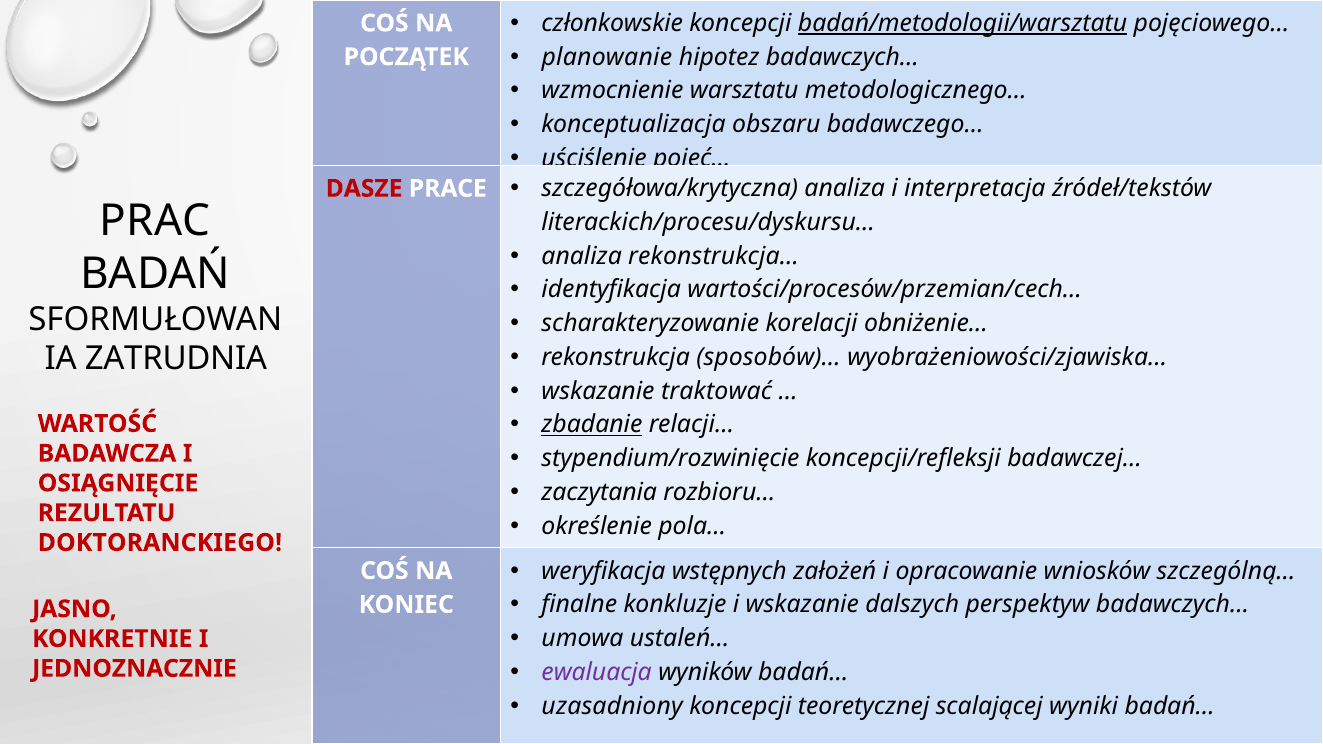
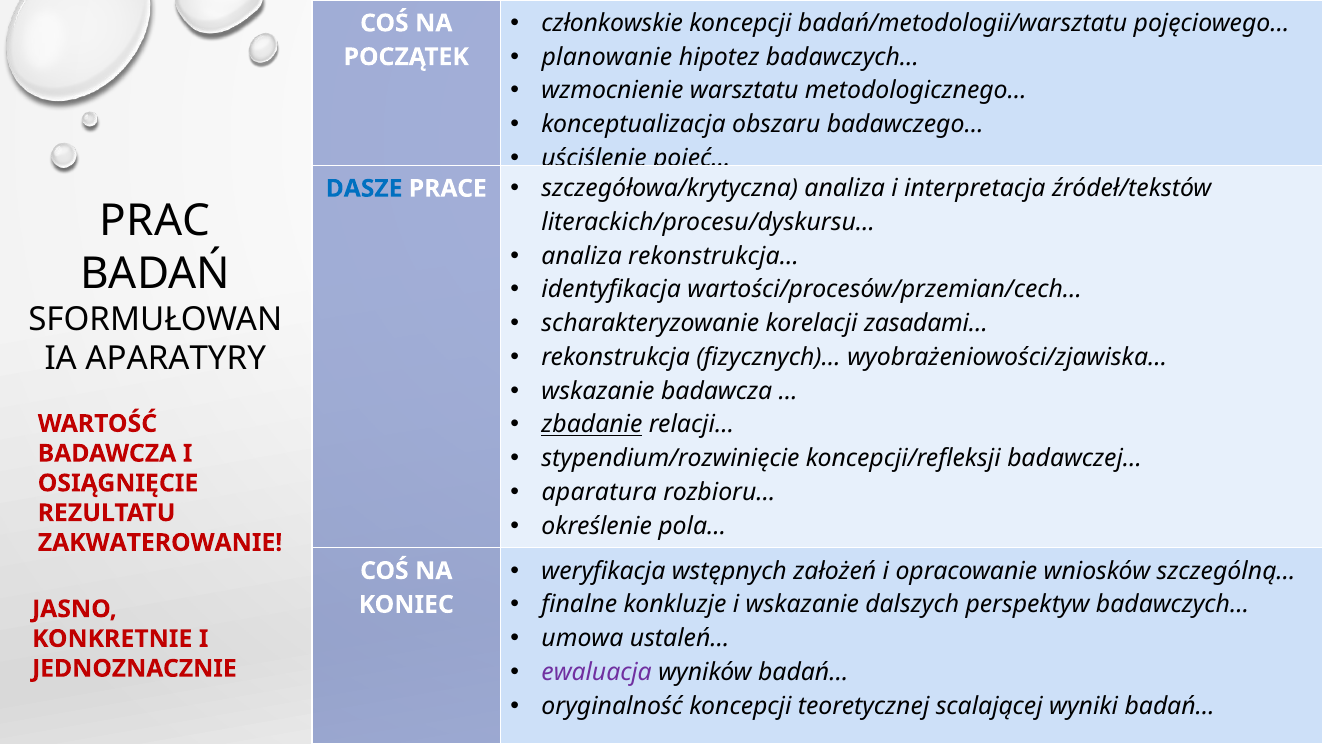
badań/metodologii/warsztatu underline: present -> none
DASZE colour: red -> blue
obniżenie…: obniżenie… -> zasadami…
sposobów)…: sposobów)… -> fizycznych)…
ZATRUDNIA: ZATRUDNIA -> APARATYRY
wskazanie traktować: traktować -> badawcza
zaczytania: zaczytania -> aparatura
DOKTORANCKIEGO: DOKTORANCKIEGO -> ZAKWATEROWANIE
uzasadniony: uzasadniony -> oryginalność
